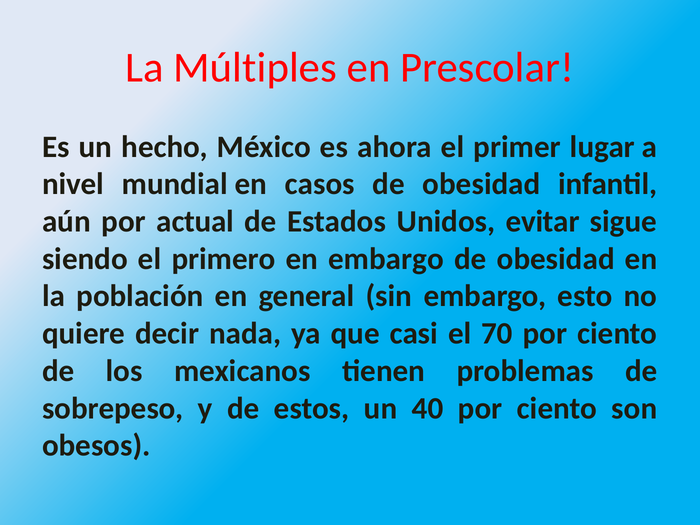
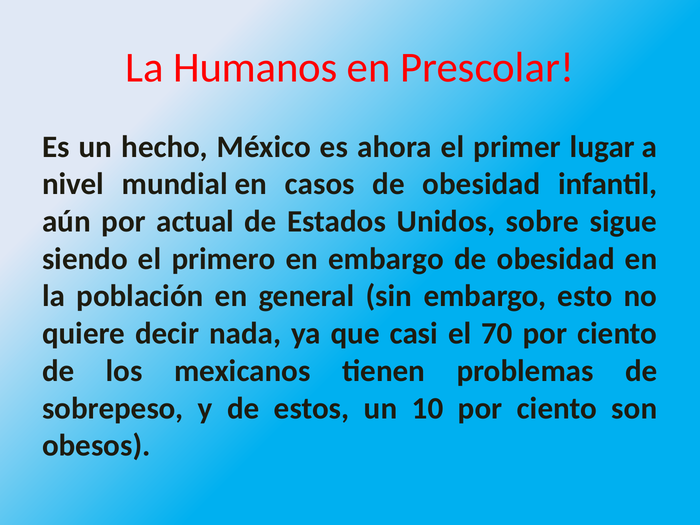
Múltiples: Múltiples -> Humanos
evitar: evitar -> sobre
40: 40 -> 10
